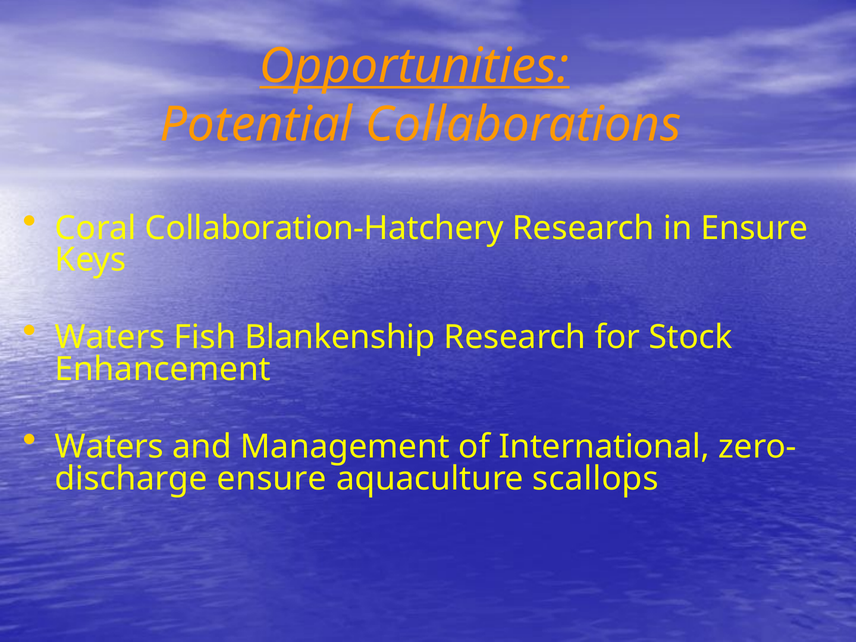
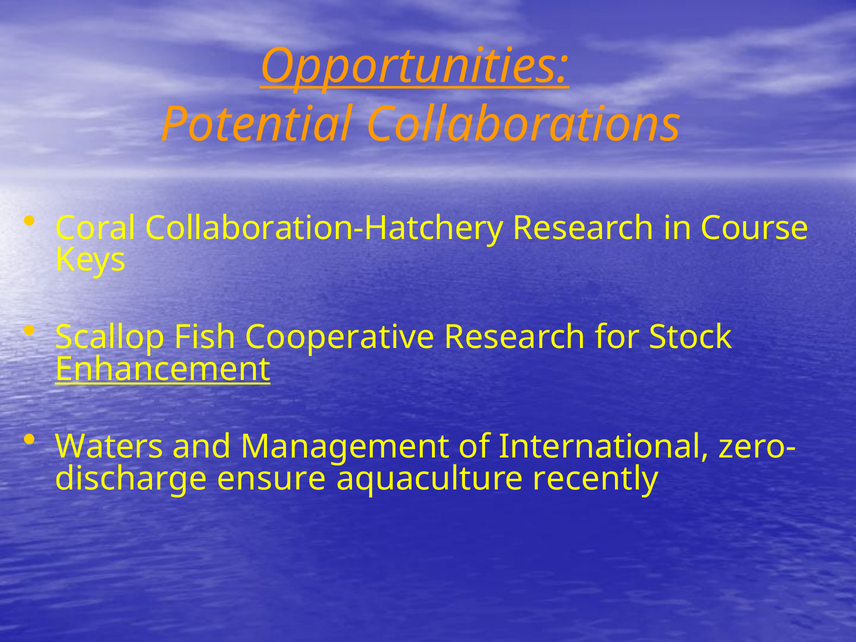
in Ensure: Ensure -> Course
Waters at (110, 337): Waters -> Scallop
Blankenship: Blankenship -> Cooperative
Enhancement underline: none -> present
scallops: scallops -> recently
